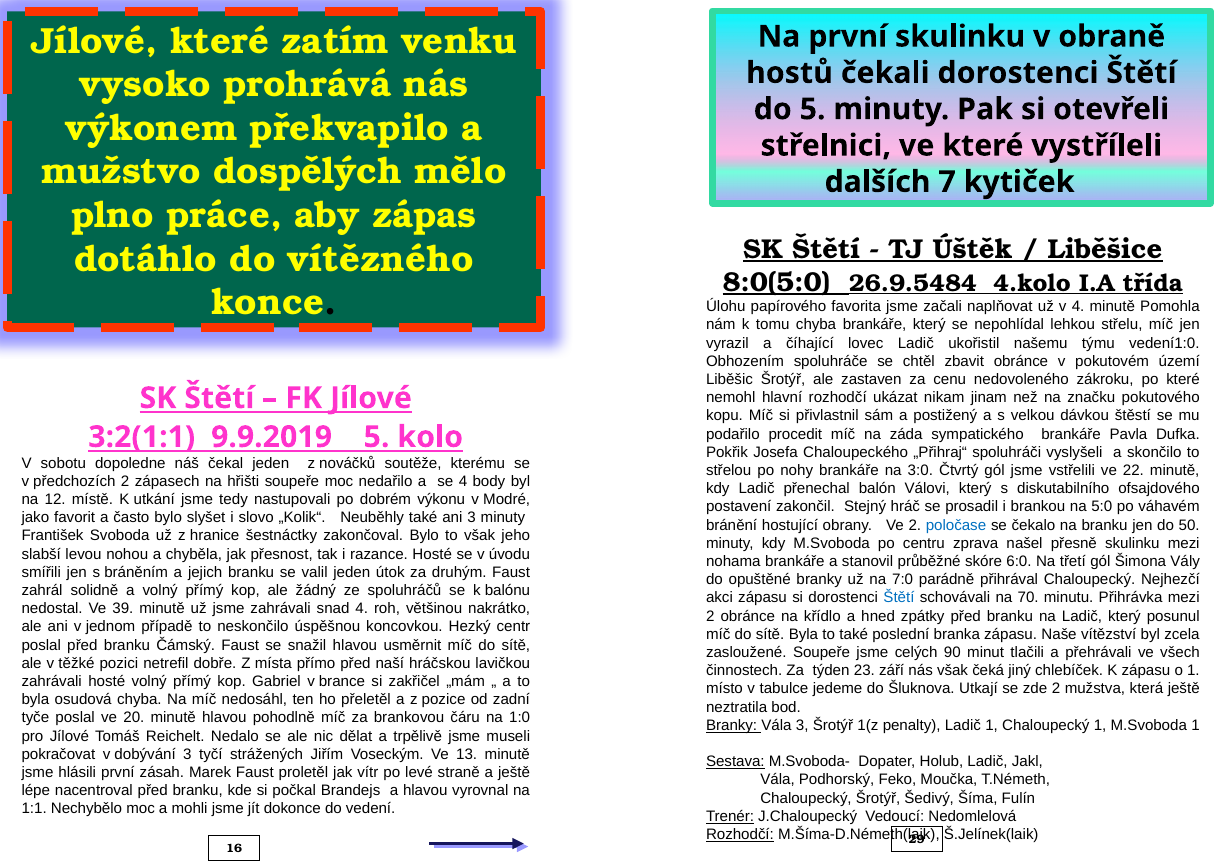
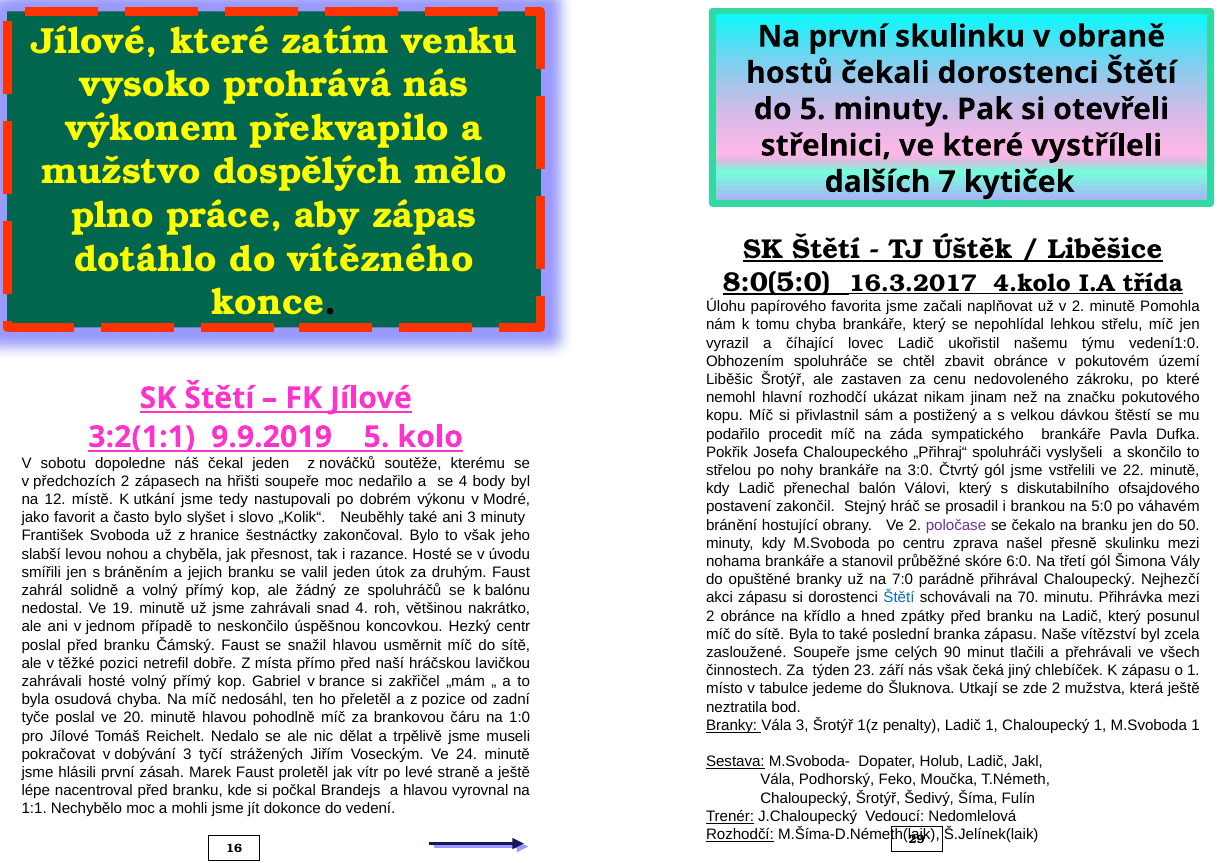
26.9.5484: 26.9.5484 -> 16.3.2017
v 4: 4 -> 2
poločase colour: blue -> purple
39: 39 -> 19
13: 13 -> 24
